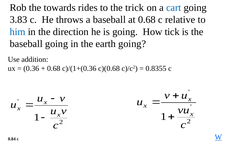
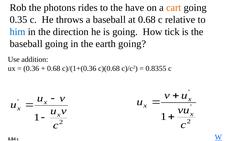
towards: towards -> photons
trick: trick -> have
cart colour: blue -> orange
3.83: 3.83 -> 0.35
